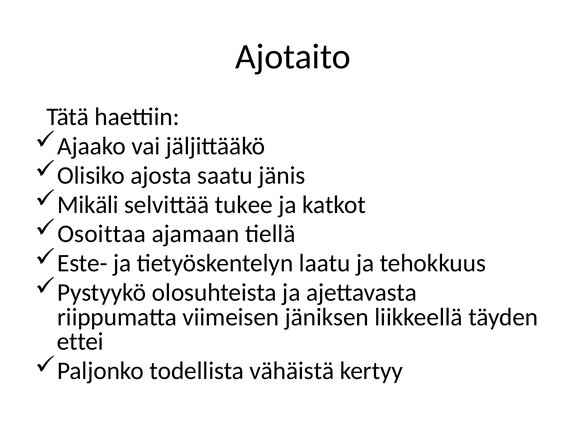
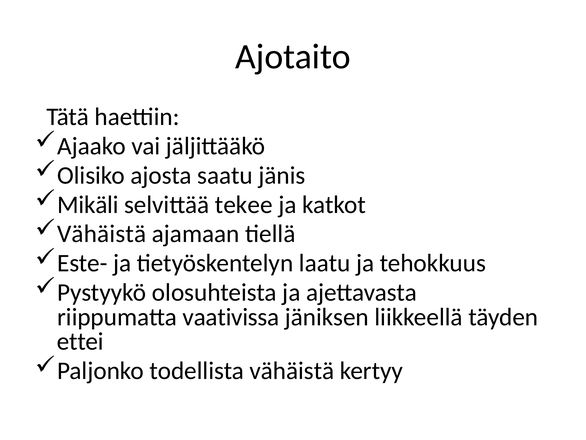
tukee: tukee -> tekee
Osoittaa at (102, 234): Osoittaa -> Vähäistä
viimeisen: viimeisen -> vaativissa
